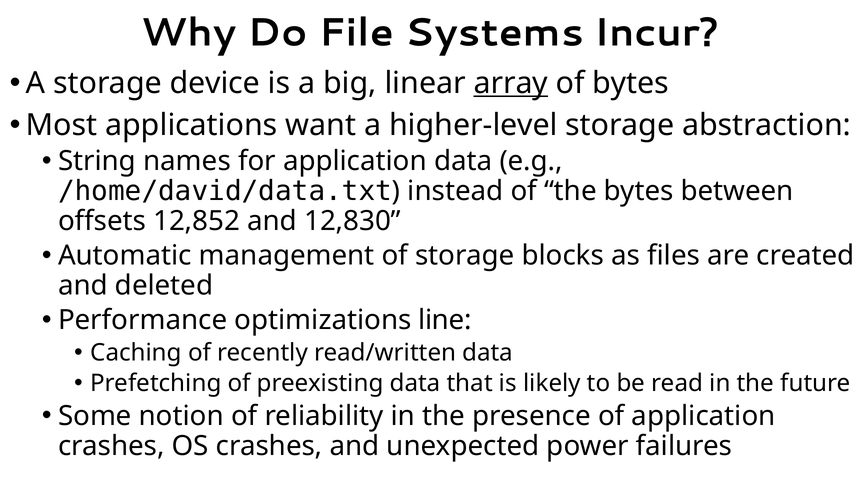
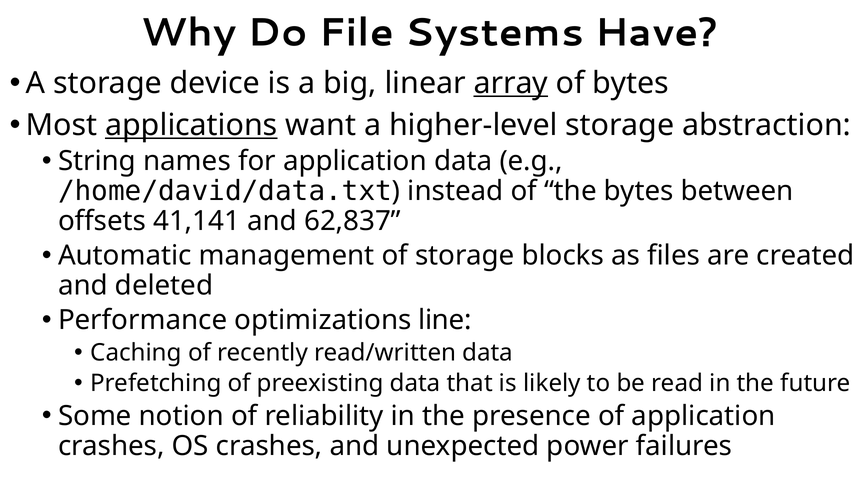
Incur: Incur -> Have
applications underline: none -> present
12,852: 12,852 -> 41,141
12,830: 12,830 -> 62,837
